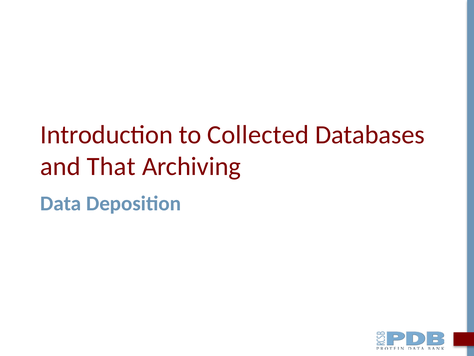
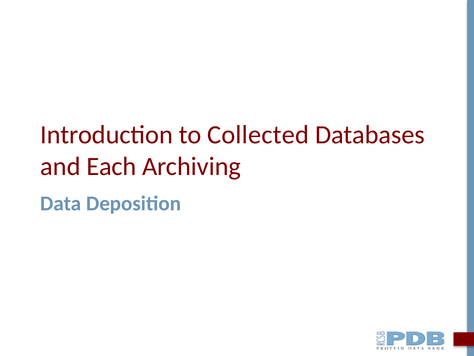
That: That -> Each
